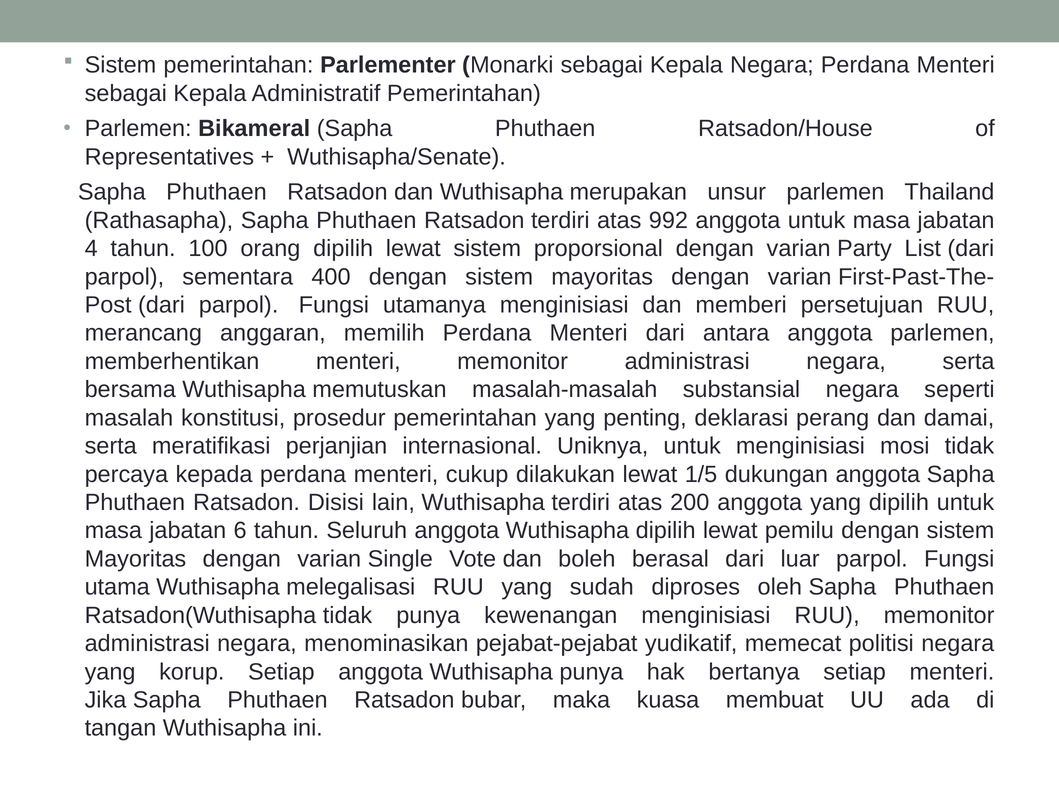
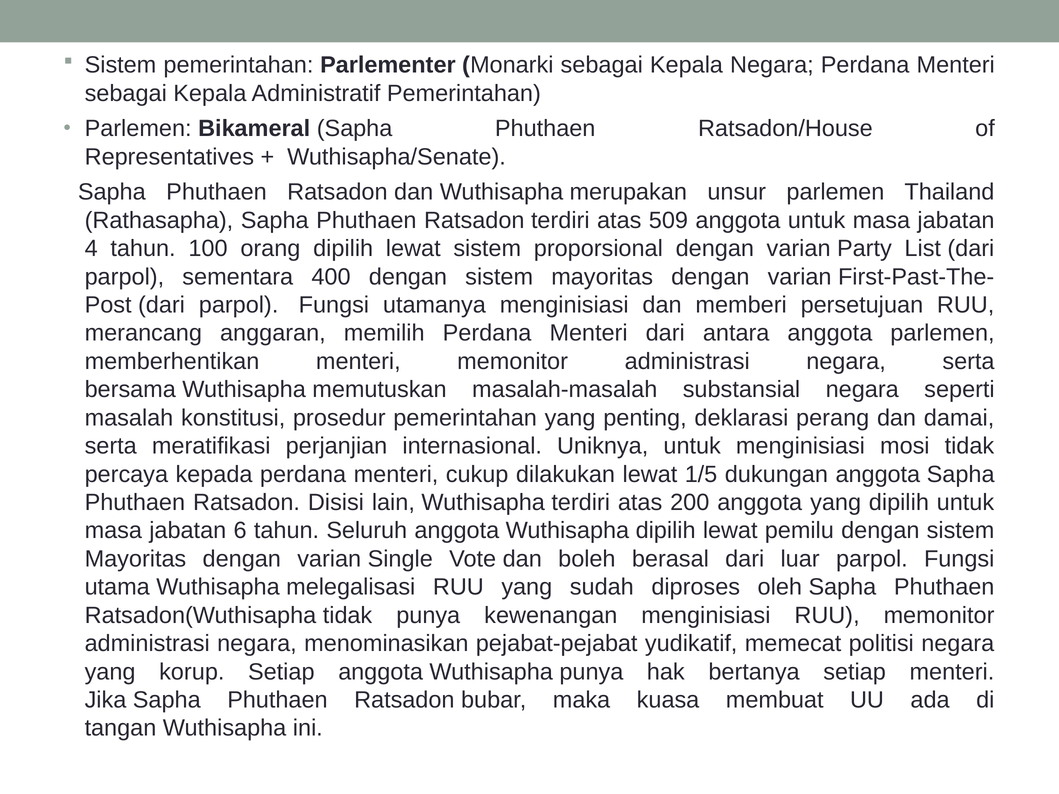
992: 992 -> 509
